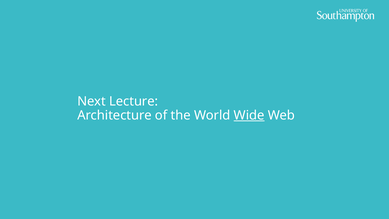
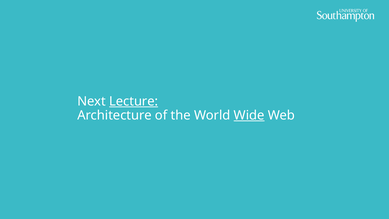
Lecture underline: none -> present
